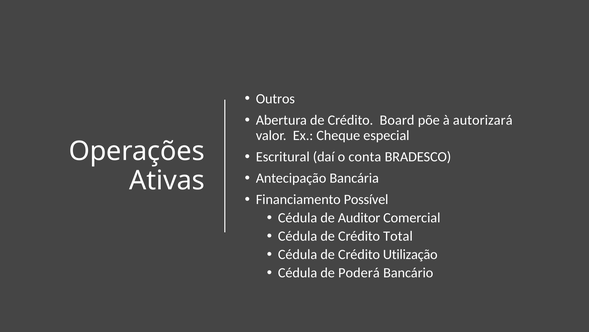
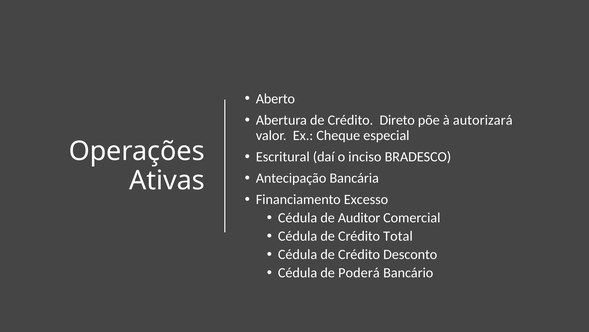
Outros: Outros -> Aberto
Board: Board -> Direto
conta: conta -> inciso
Possível: Possível -> Excesso
Utilização: Utilização -> Desconto
